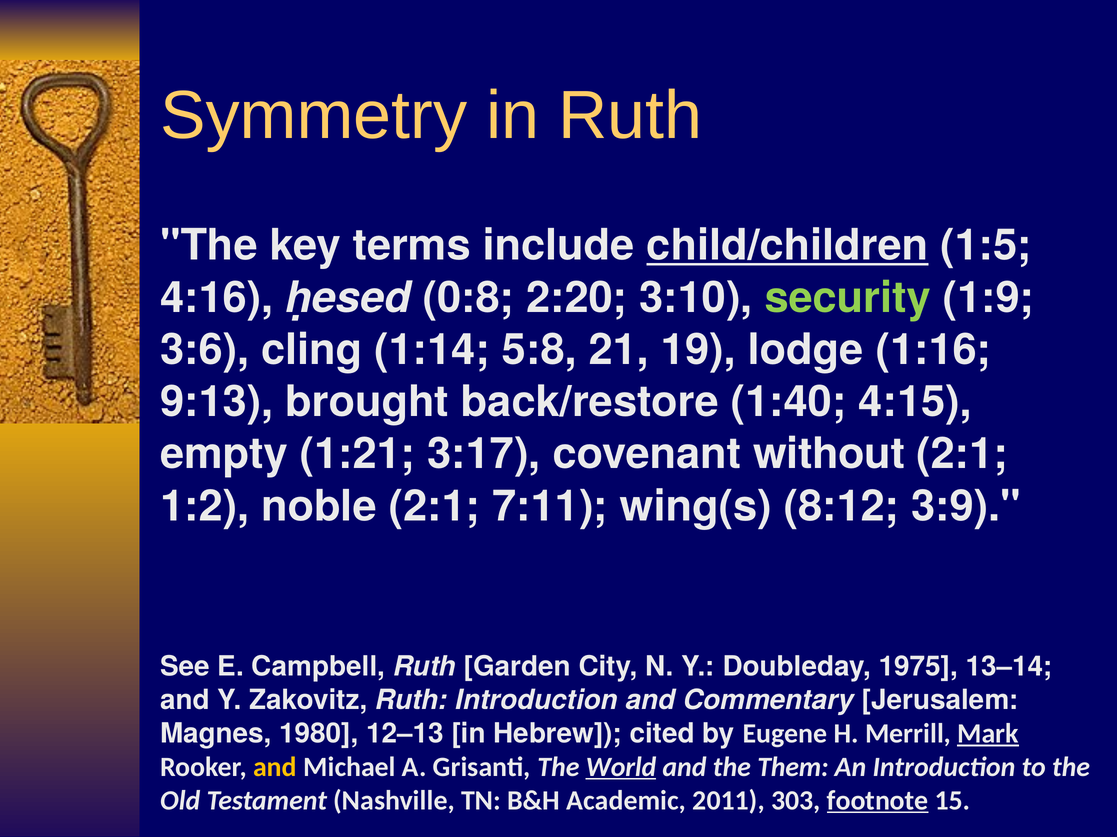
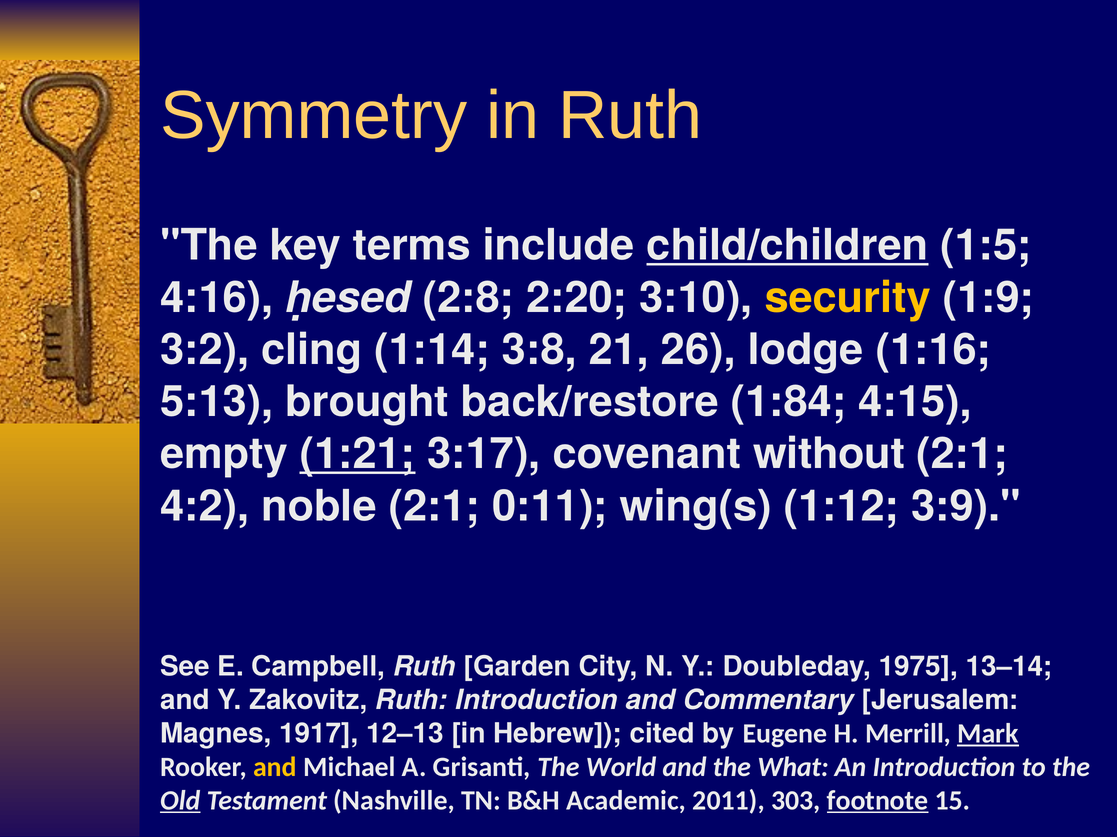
0:8: 0:8 -> 2:8
security colour: light green -> yellow
3:6: 3:6 -> 3:2
5:8: 5:8 -> 3:8
19: 19 -> 26
9:13: 9:13 -> 5:13
1:40: 1:40 -> 1:84
1:21 underline: none -> present
1:2: 1:2 -> 4:2
7:11: 7:11 -> 0:11
8:12: 8:12 -> 1:12
1980: 1980 -> 1917
World underline: present -> none
Them: Them -> What
Old underline: none -> present
